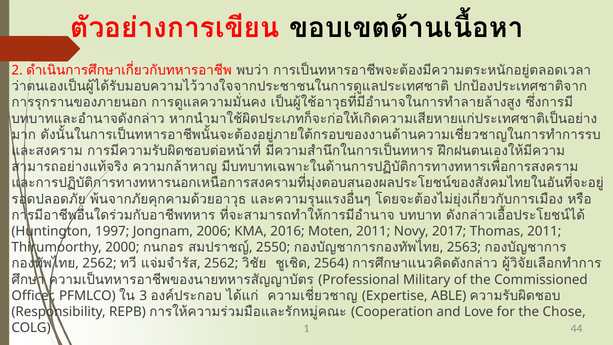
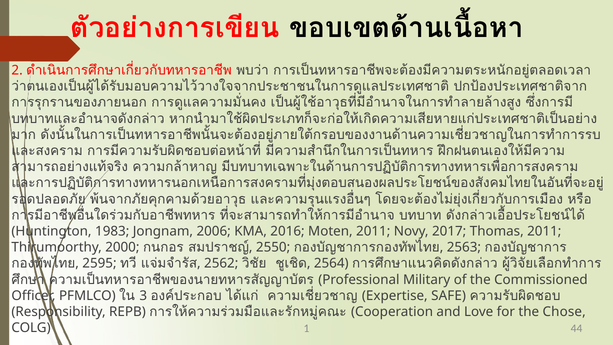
1997: 1997 -> 1983
2562 at (99, 263): 2562 -> 2595
ABLE: ABLE -> SAFE
